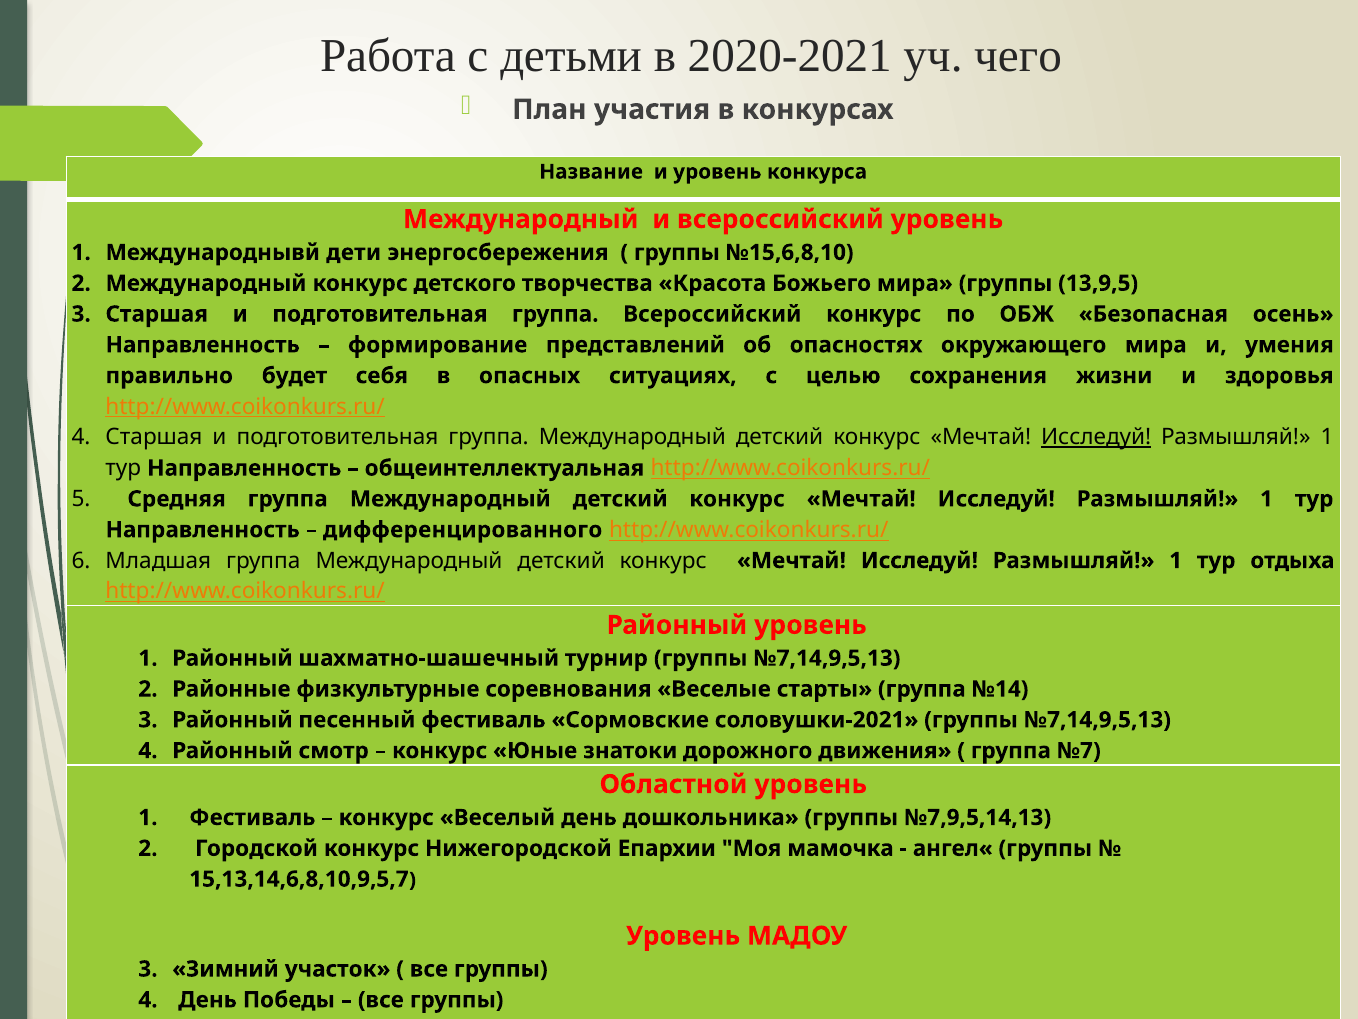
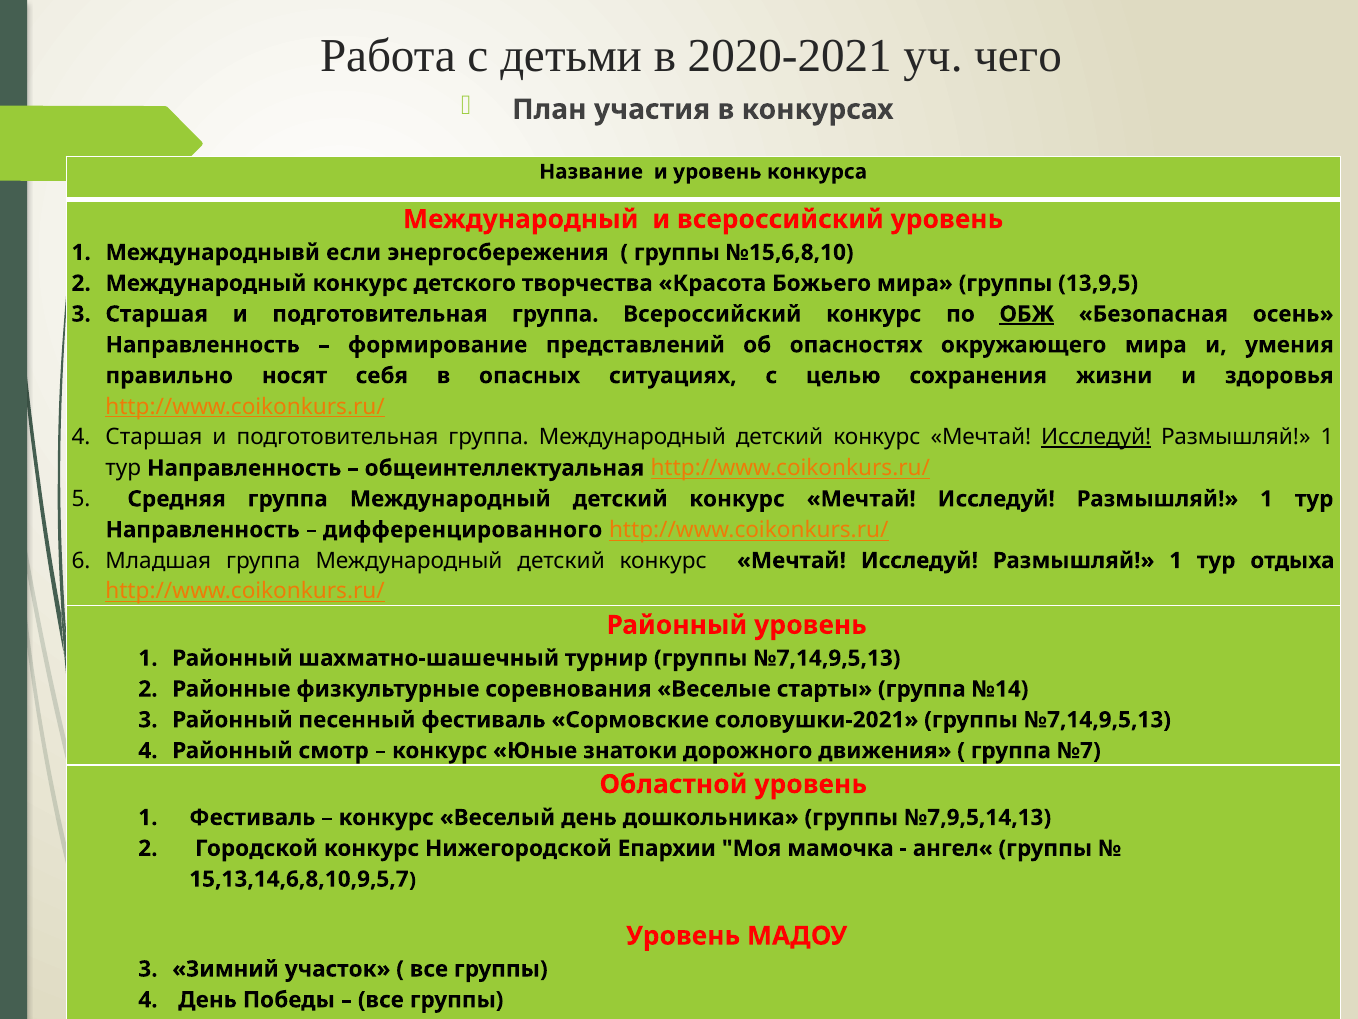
дети: дети -> если
ОБЖ underline: none -> present
будет: будет -> носят
